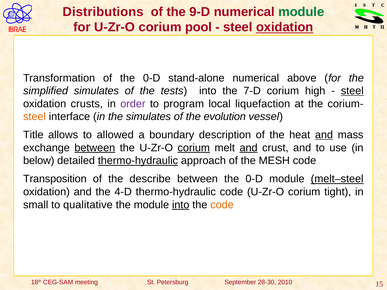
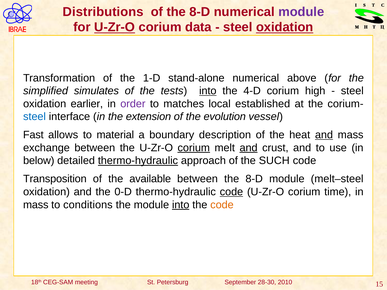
of the 9-D: 9-D -> 8-D
module at (301, 12) colour: green -> purple
U-Zr-O at (115, 27) underline: none -> present
pool: pool -> data
of the 0-D: 0-D -> 1-D
into at (208, 91) underline: none -> present
7-D: 7-D -> 4-D
steel at (352, 91) underline: present -> none
crusts: crusts -> earlier
program: program -> matches
liquefaction: liquefaction -> established
steel at (35, 117) colour: orange -> blue
the simulates: simulates -> extension
Title: Title -> Fast
allowed: allowed -> material
between at (95, 148) underline: present -> none
MESH: MESH -> SUCH
describe: describe -> available
between the 0-D: 0-D -> 8-D
melt–steel underline: present -> none
4-D: 4-D -> 0-D
code at (231, 192) underline: none -> present
tight: tight -> time
small at (36, 205): small -> mass
qualitative: qualitative -> conditions
